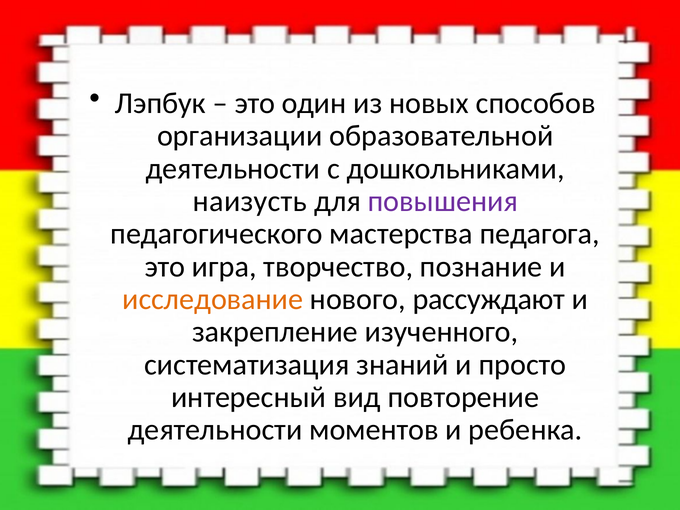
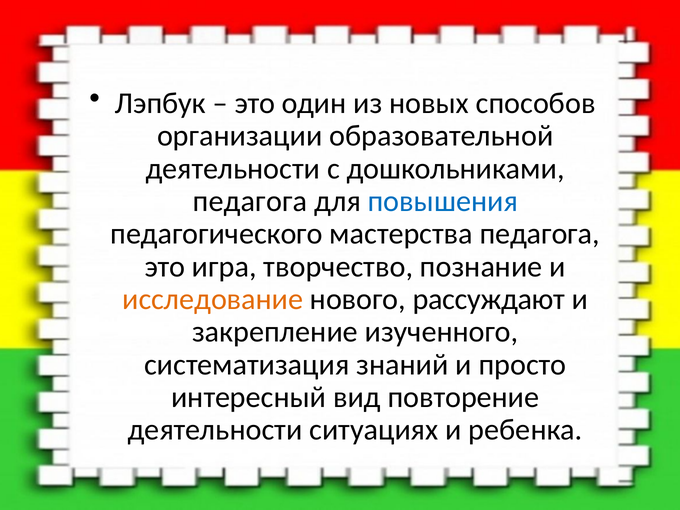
наизусть at (250, 201): наизусть -> педагога
повышения colour: purple -> blue
моментов: моментов -> ситуациях
